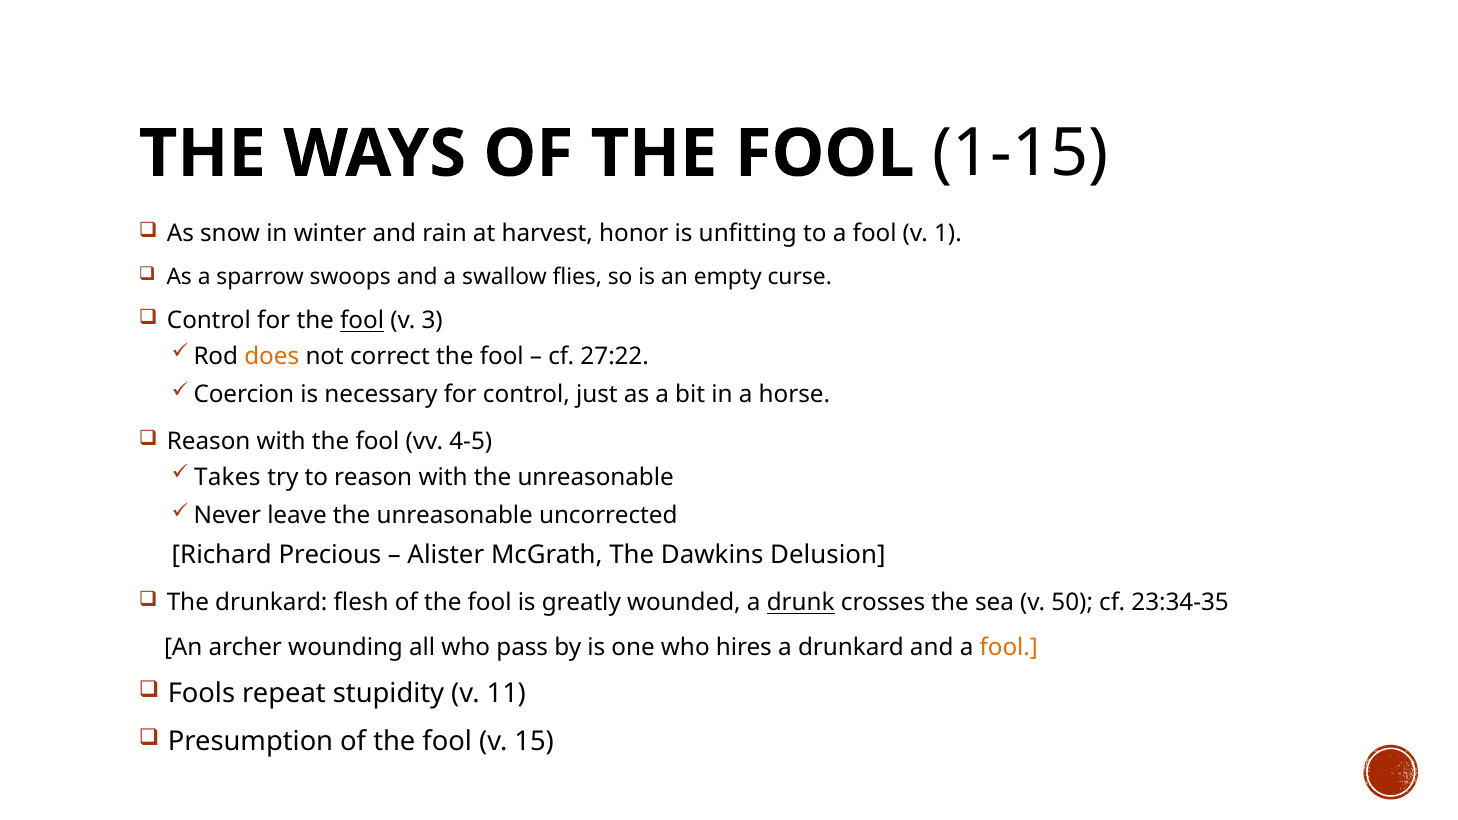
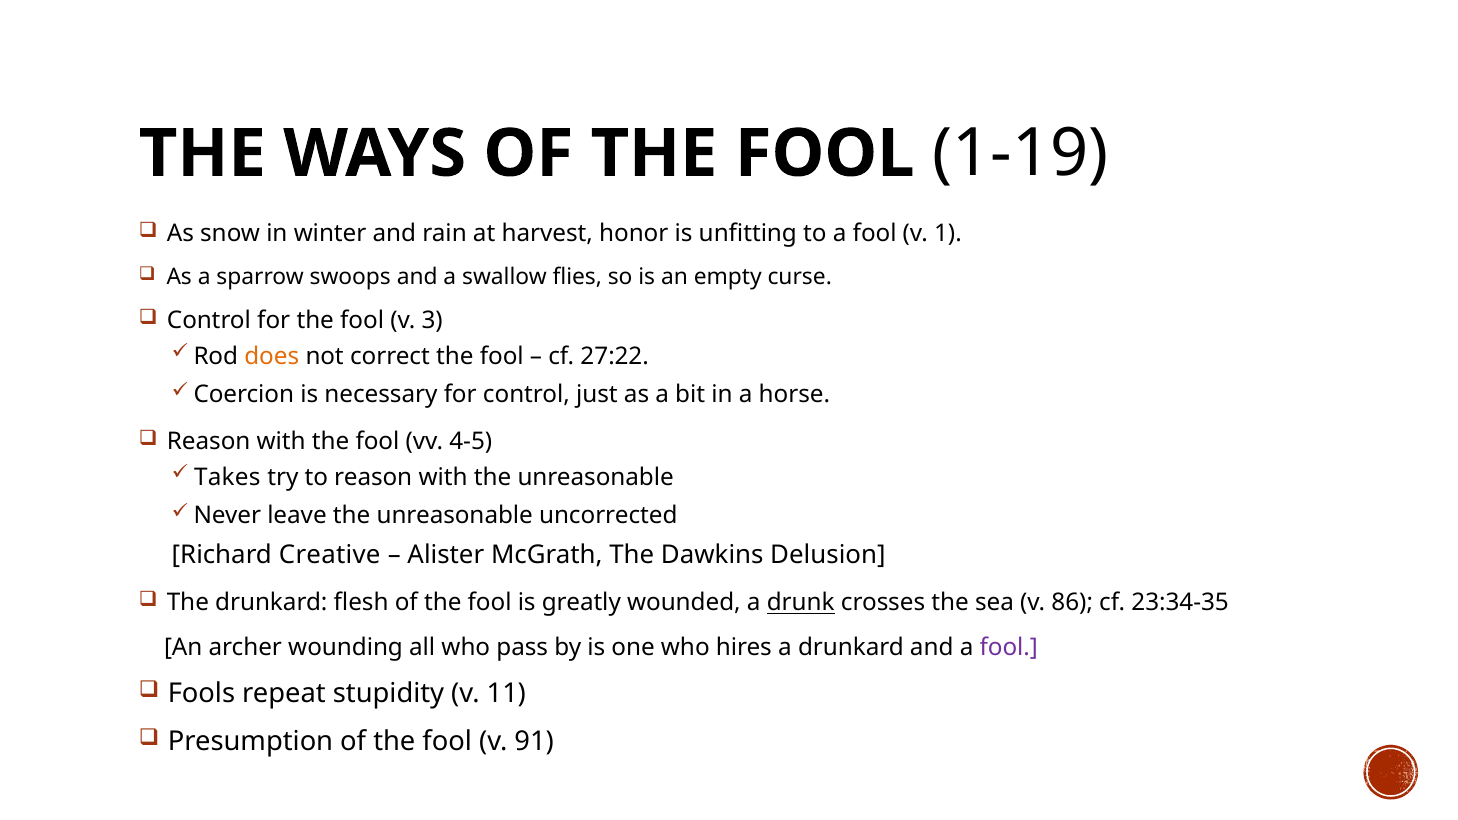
1-15: 1-15 -> 1-19
fool at (362, 321) underline: present -> none
Precious: Precious -> Creative
50: 50 -> 86
fool at (1009, 647) colour: orange -> purple
15: 15 -> 91
